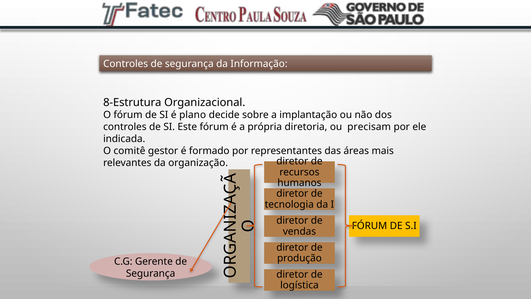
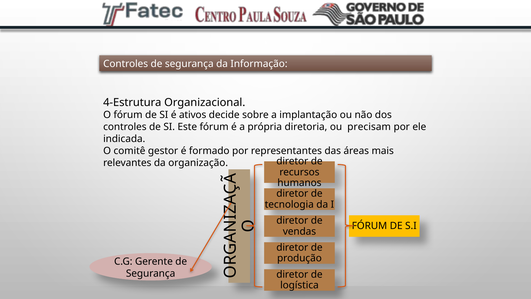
8-Estrutura: 8-Estrutura -> 4-Estrutura
plano: plano -> ativos
